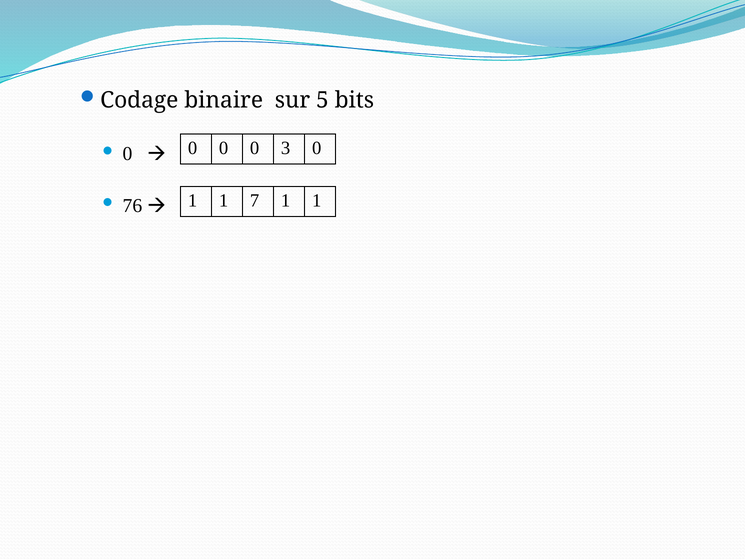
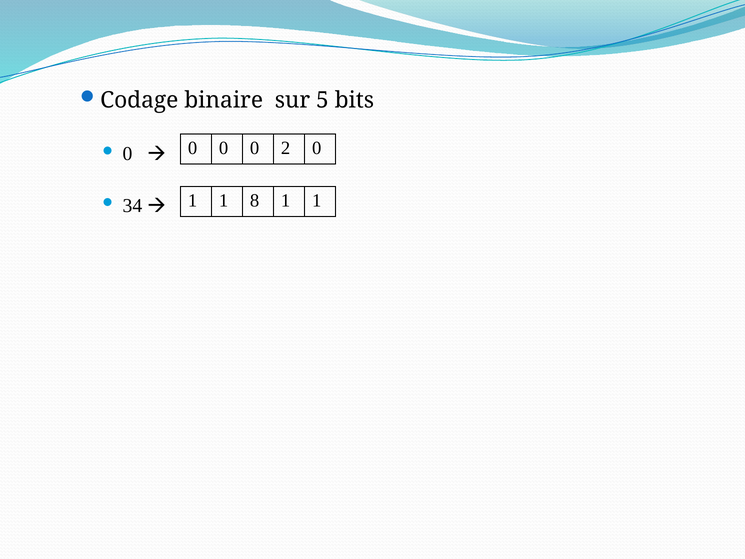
3: 3 -> 2
7: 7 -> 8
76: 76 -> 34
